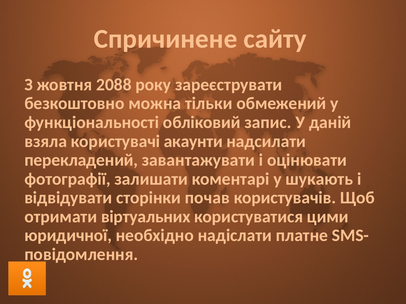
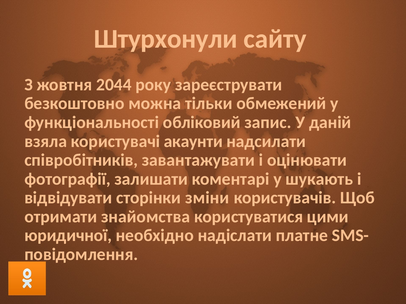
Спричинене: Спричинене -> Штурхонули
2088: 2088 -> 2044
перекладений: перекладений -> співробітників
почав: почав -> зміни
віртуальних: віртуальних -> знайомства
